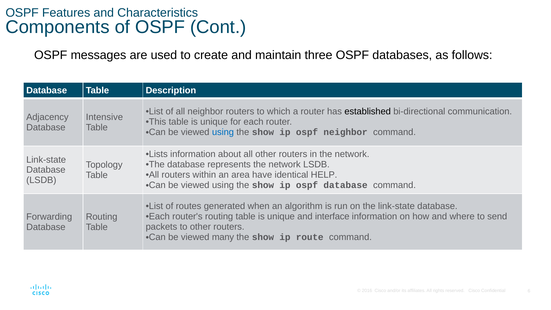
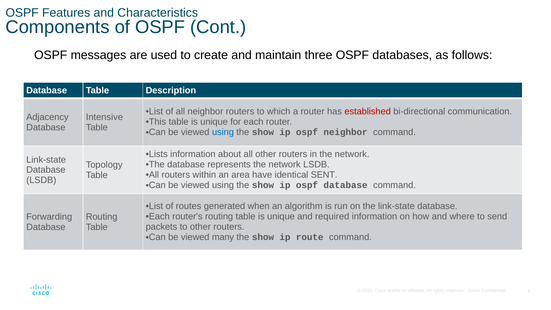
established colour: black -> red
HELP: HELP -> SENT
interface: interface -> required
